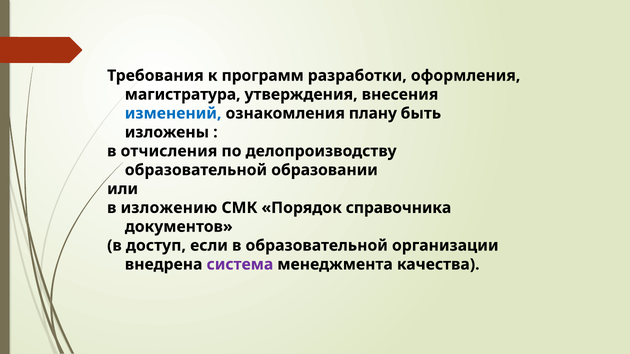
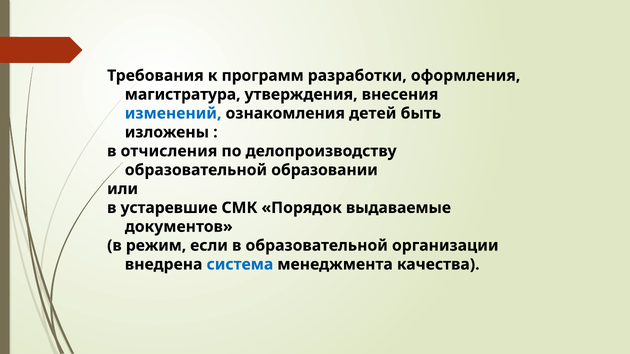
плану: плану -> детей
изложению: изложению -> устаревшие
справочника: справочника -> выдаваемые
доступ: доступ -> режим
система colour: purple -> blue
